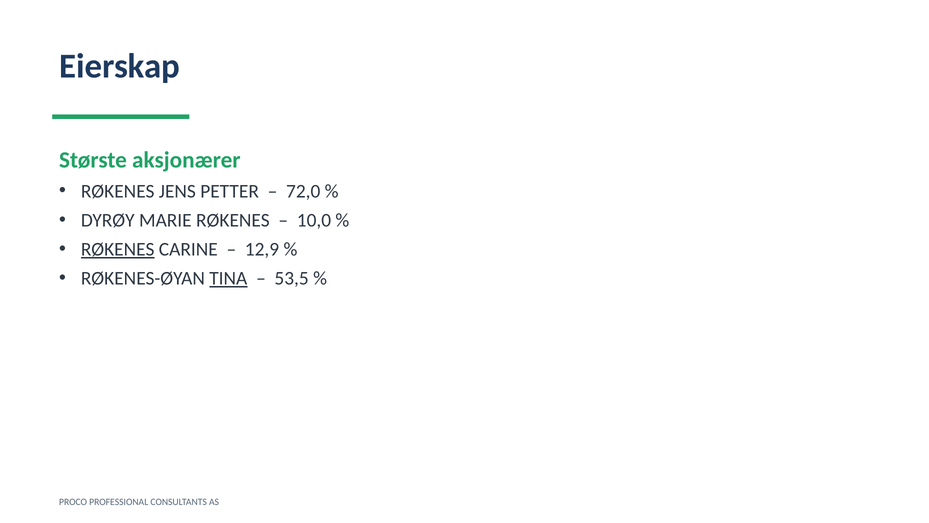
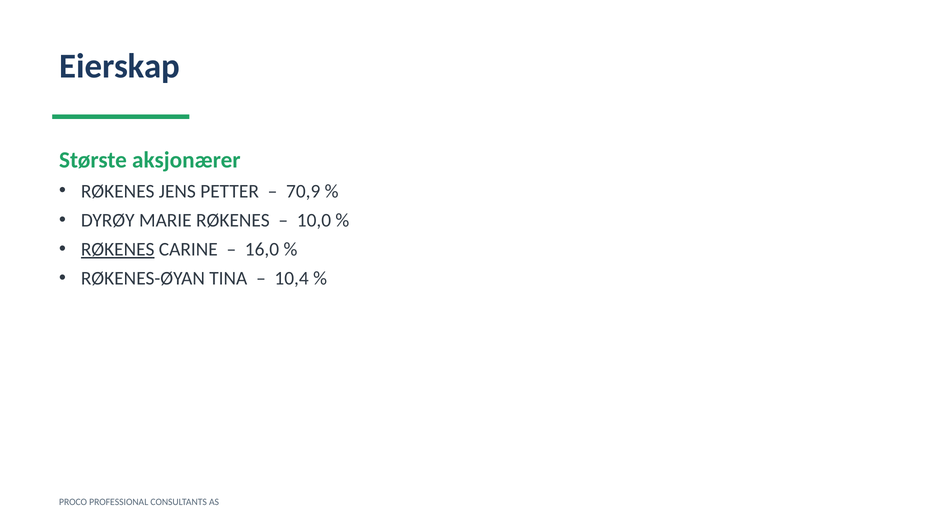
72,0: 72,0 -> 70,9
12,9: 12,9 -> 16,0
TINA underline: present -> none
53,5: 53,5 -> 10,4
